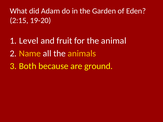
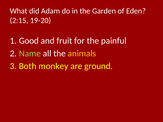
Level: Level -> Good
animal: animal -> painful
Name colour: yellow -> light green
because: because -> monkey
